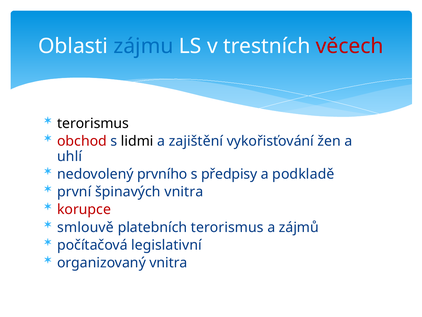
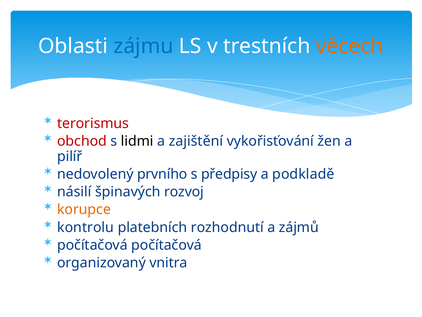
věcech colour: red -> orange
terorismus at (93, 123) colour: black -> red
uhlí: uhlí -> pilíř
první: první -> násilí
špinavých vnitra: vnitra -> rozvoj
korupce colour: red -> orange
smlouvě: smlouvě -> kontrolu
platebních terorismus: terorismus -> rozhodnutí
počítačová legislativní: legislativní -> počítačová
